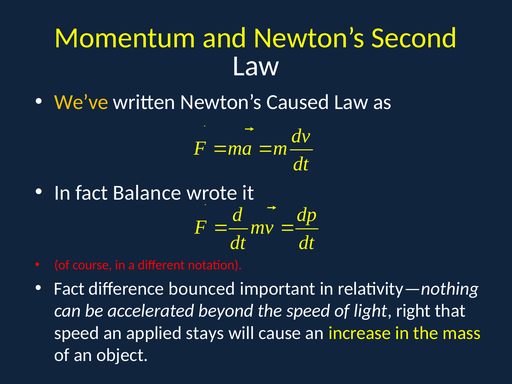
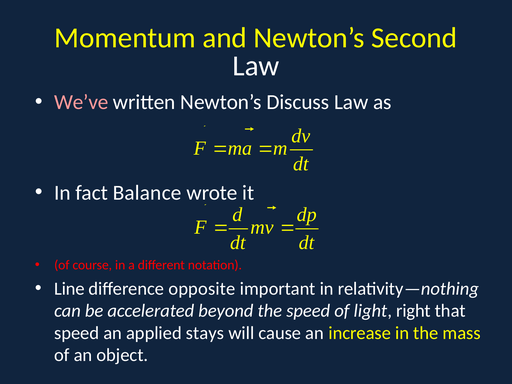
We’ve colour: yellow -> pink
Caused: Caused -> Discuss
Fact at (69, 289): Fact -> Line
bounced: bounced -> opposite
